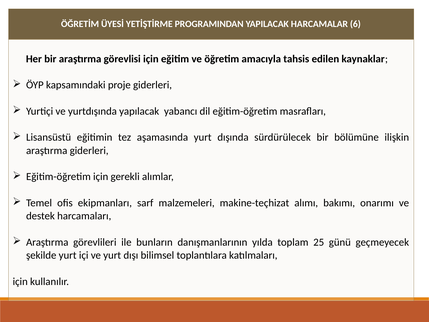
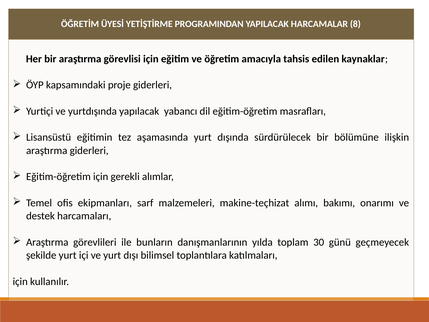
6: 6 -> 8
25: 25 -> 30
